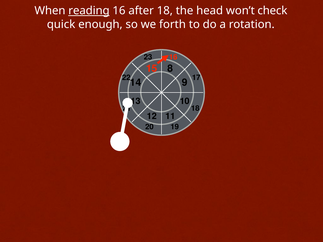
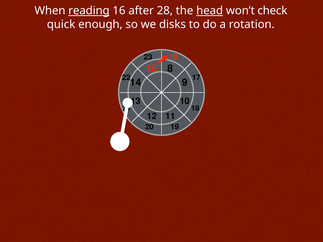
after 18: 18 -> 28
head underline: none -> present
forth: forth -> disks
